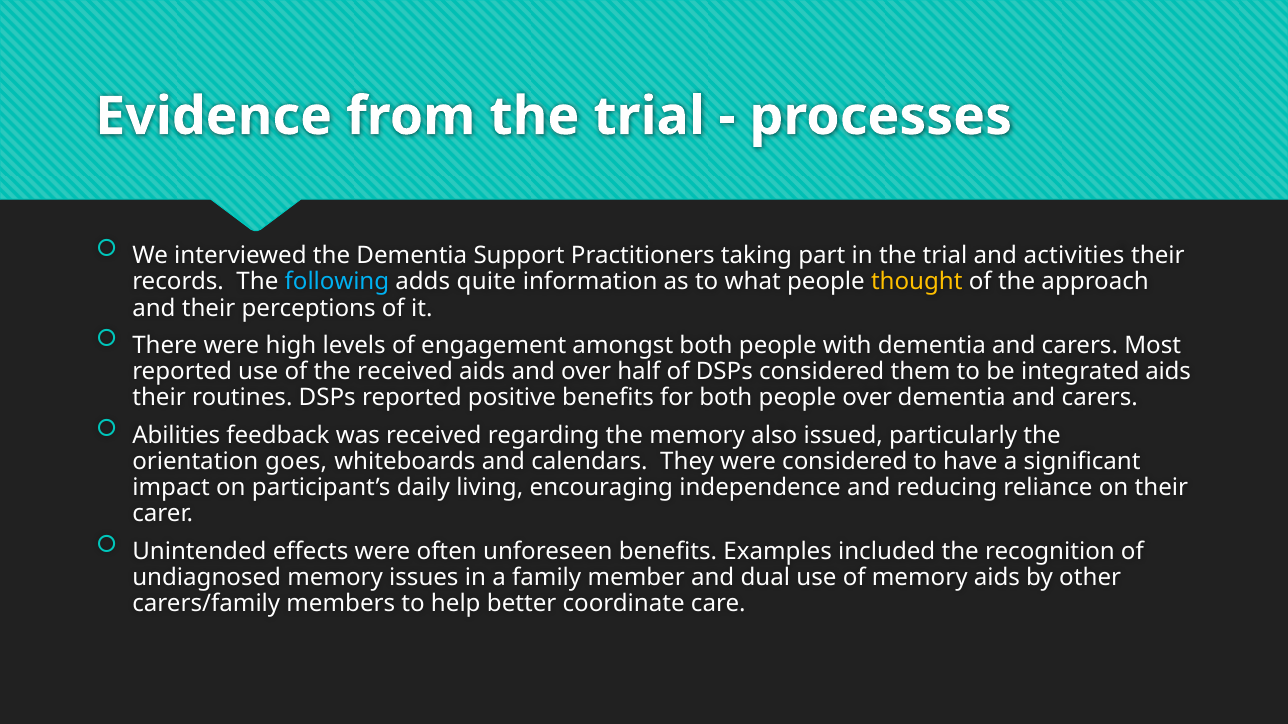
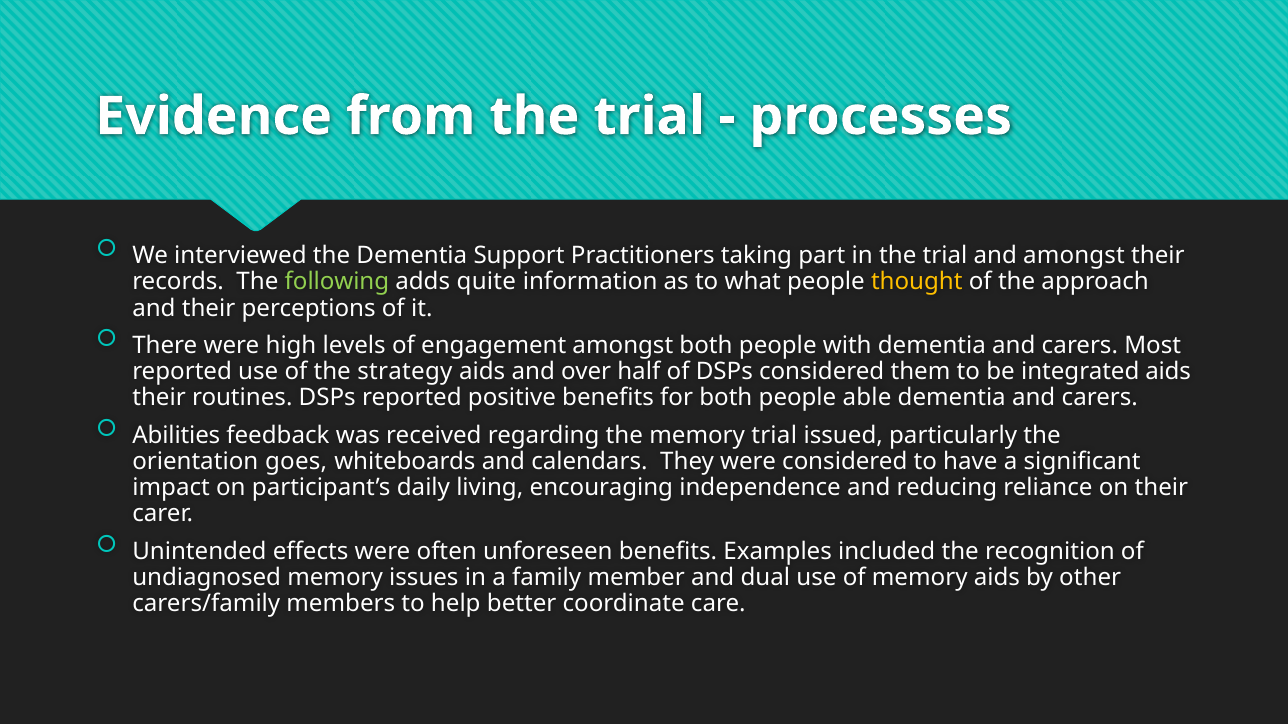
and activities: activities -> amongst
following colour: light blue -> light green
the received: received -> strategy
people over: over -> able
memory also: also -> trial
